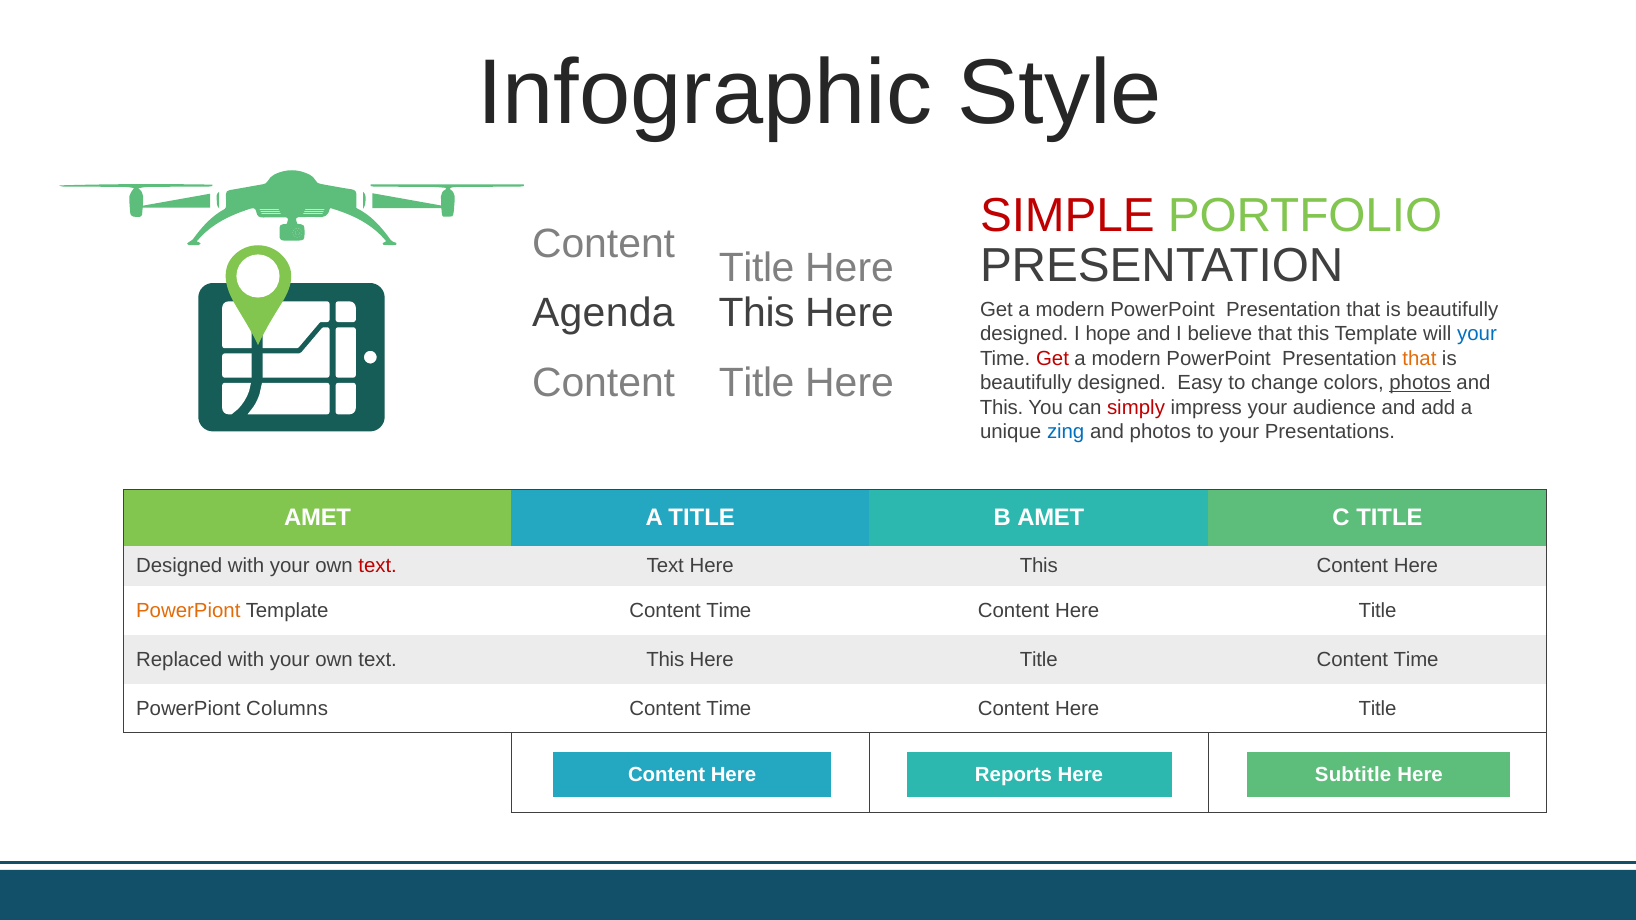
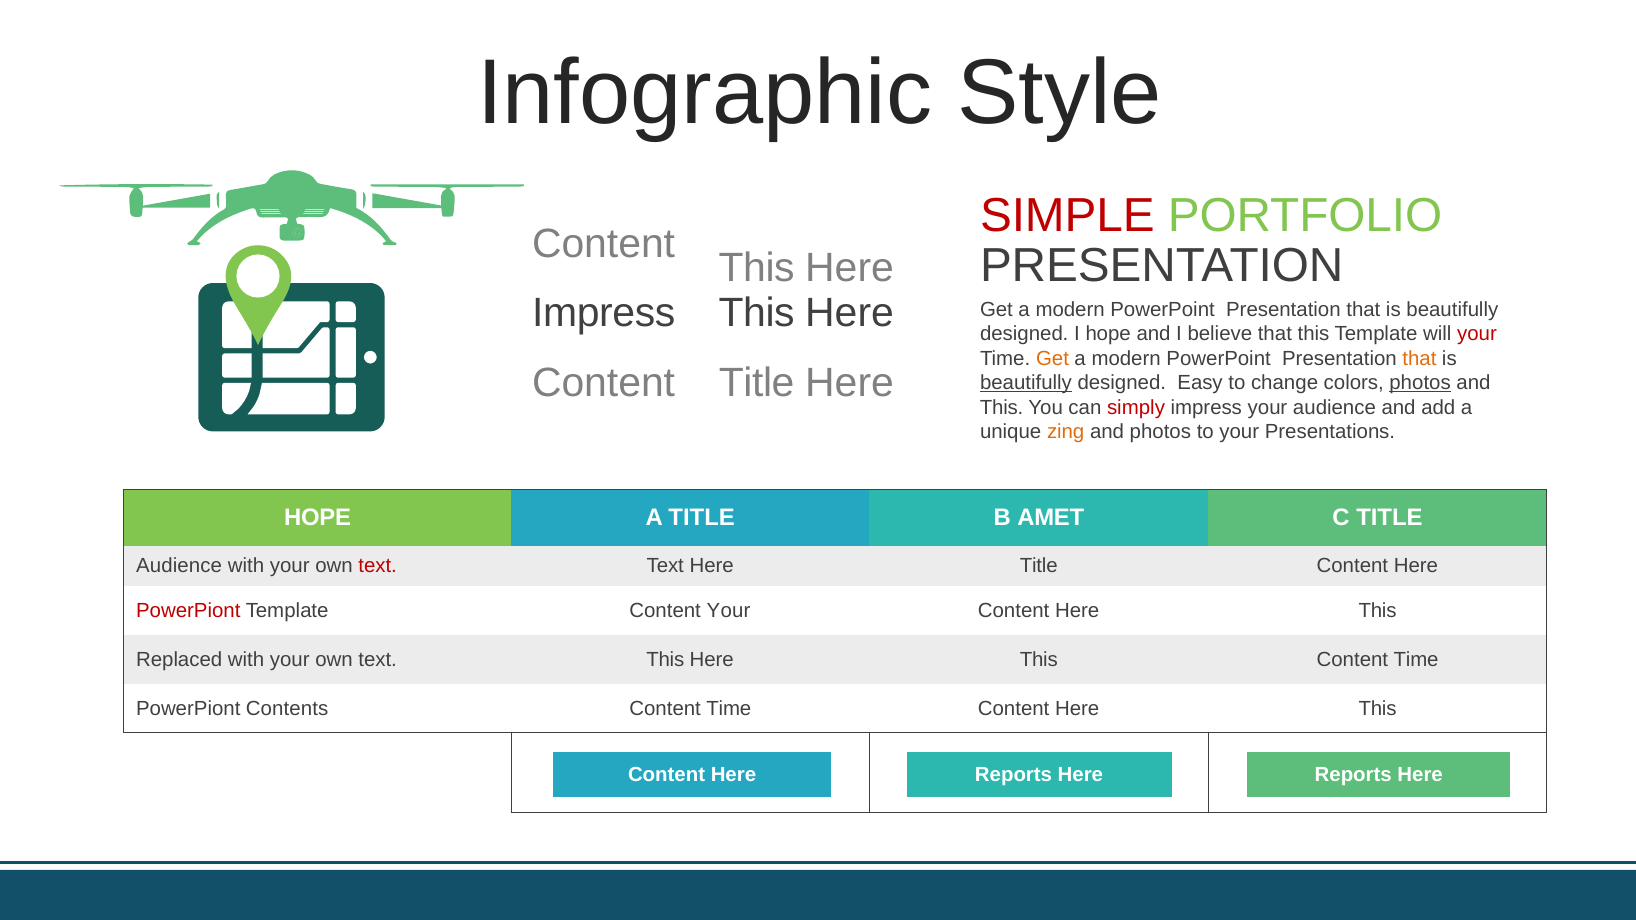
Title at (757, 268): Title -> This
Agenda at (603, 313): Agenda -> Impress
your at (1477, 334) colour: blue -> red
Get at (1053, 359) colour: red -> orange
beautifully at (1026, 383) underline: none -> present
zing colour: blue -> orange
AMET at (318, 518): AMET -> HOPE
Designed at (179, 566): Designed -> Audience
Text Here This: This -> Title
PowerPiont at (188, 611) colour: orange -> red
Template Content Time: Time -> Your
Title at (1378, 611): Title -> This
Title at (1039, 660): Title -> This
Columns: Columns -> Contents
Title at (1378, 709): Title -> This
Subtitle at (1353, 775): Subtitle -> Reports
